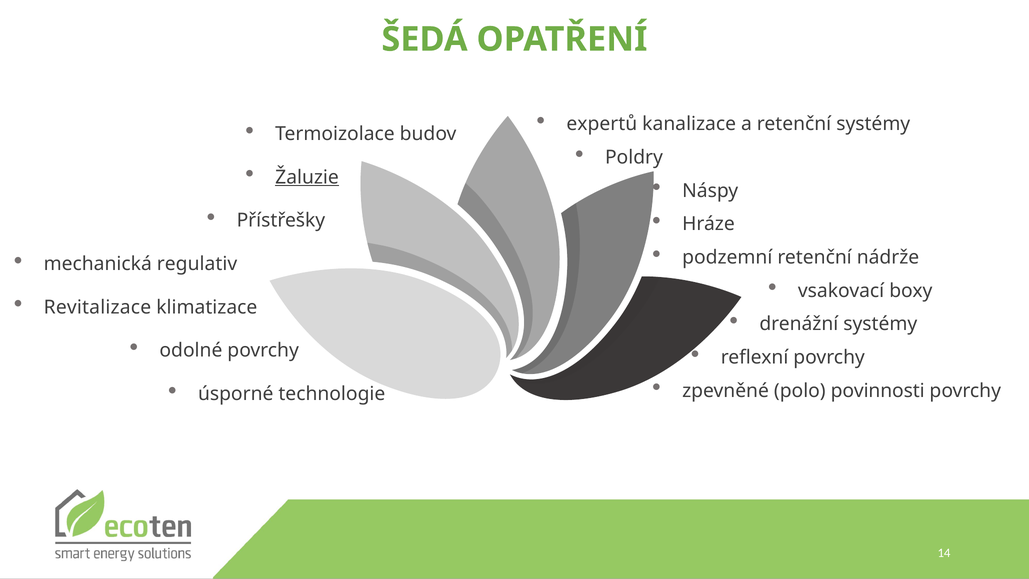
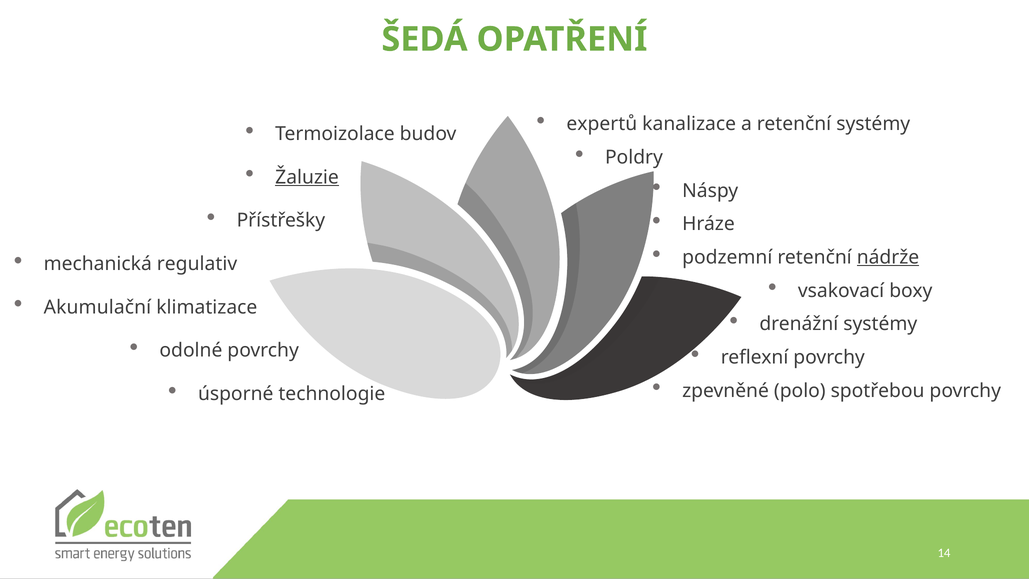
nádrže underline: none -> present
Revitalizace: Revitalizace -> Akumulační
povinnosti: povinnosti -> spotřebou
